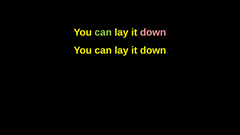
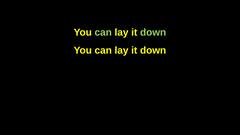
down at (153, 32) colour: pink -> light green
